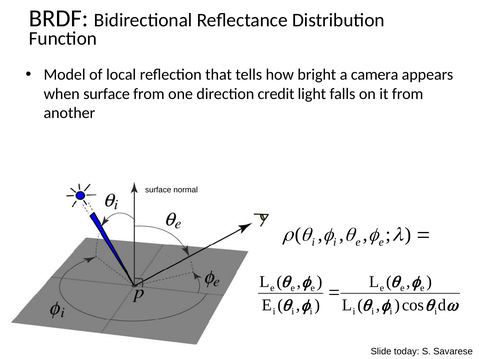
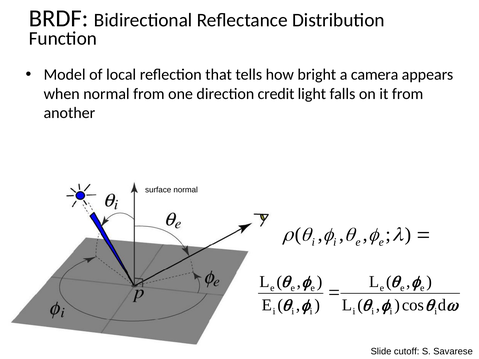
when surface: surface -> normal
today: today -> cutoff
